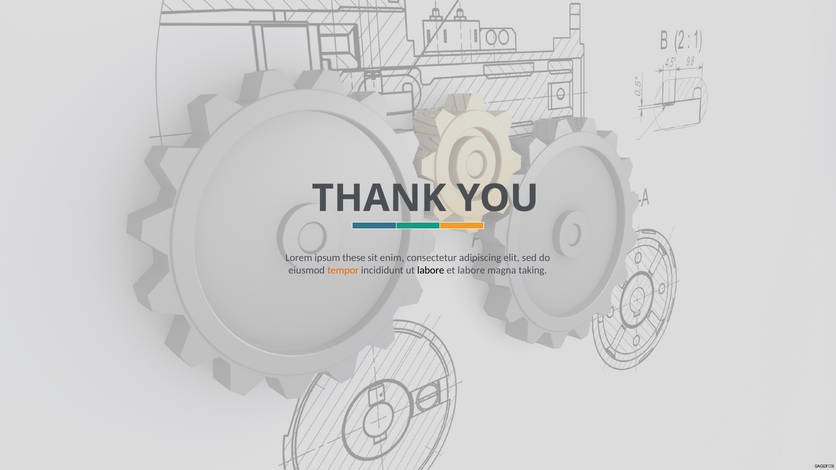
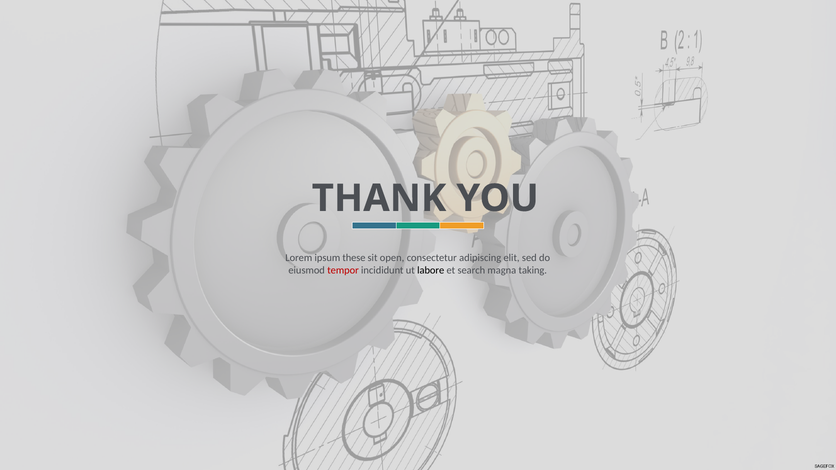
enim: enim -> open
tempor colour: orange -> red
et labore: labore -> search
